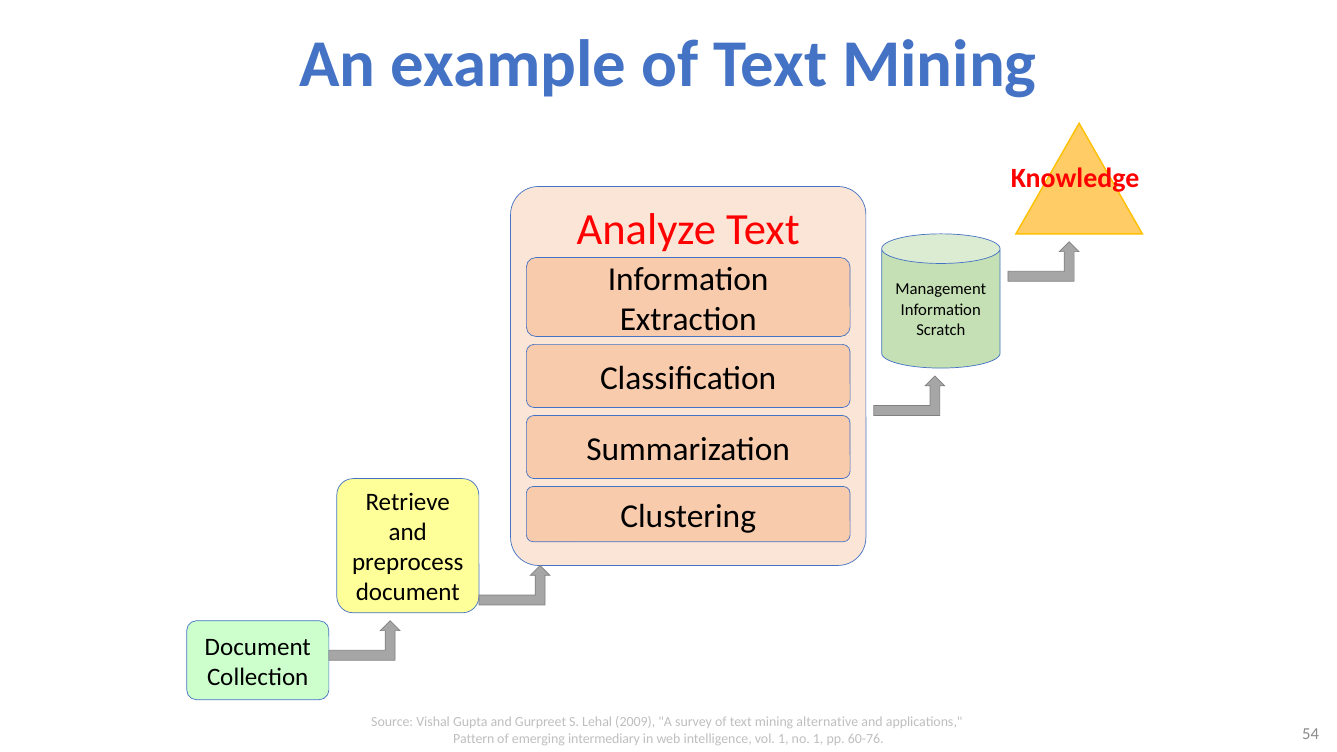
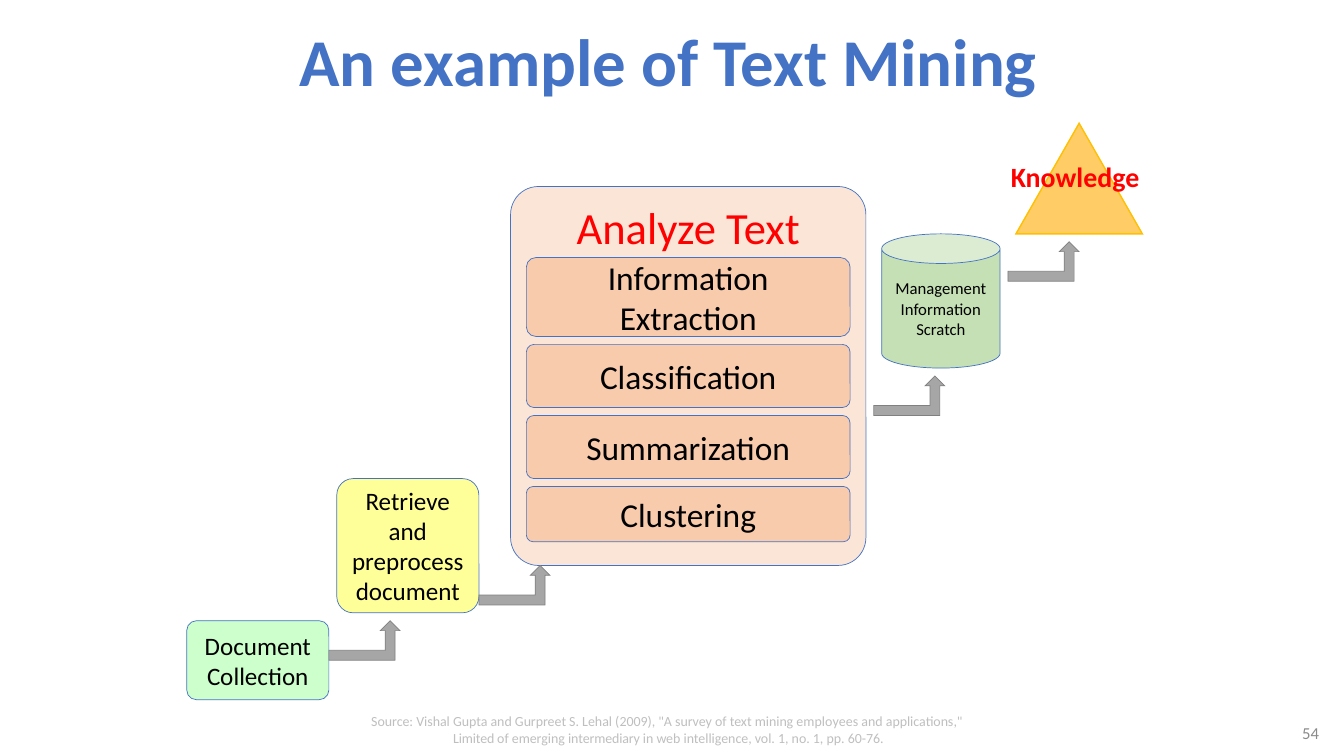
alternative: alternative -> employees
Pattern: Pattern -> Limited
